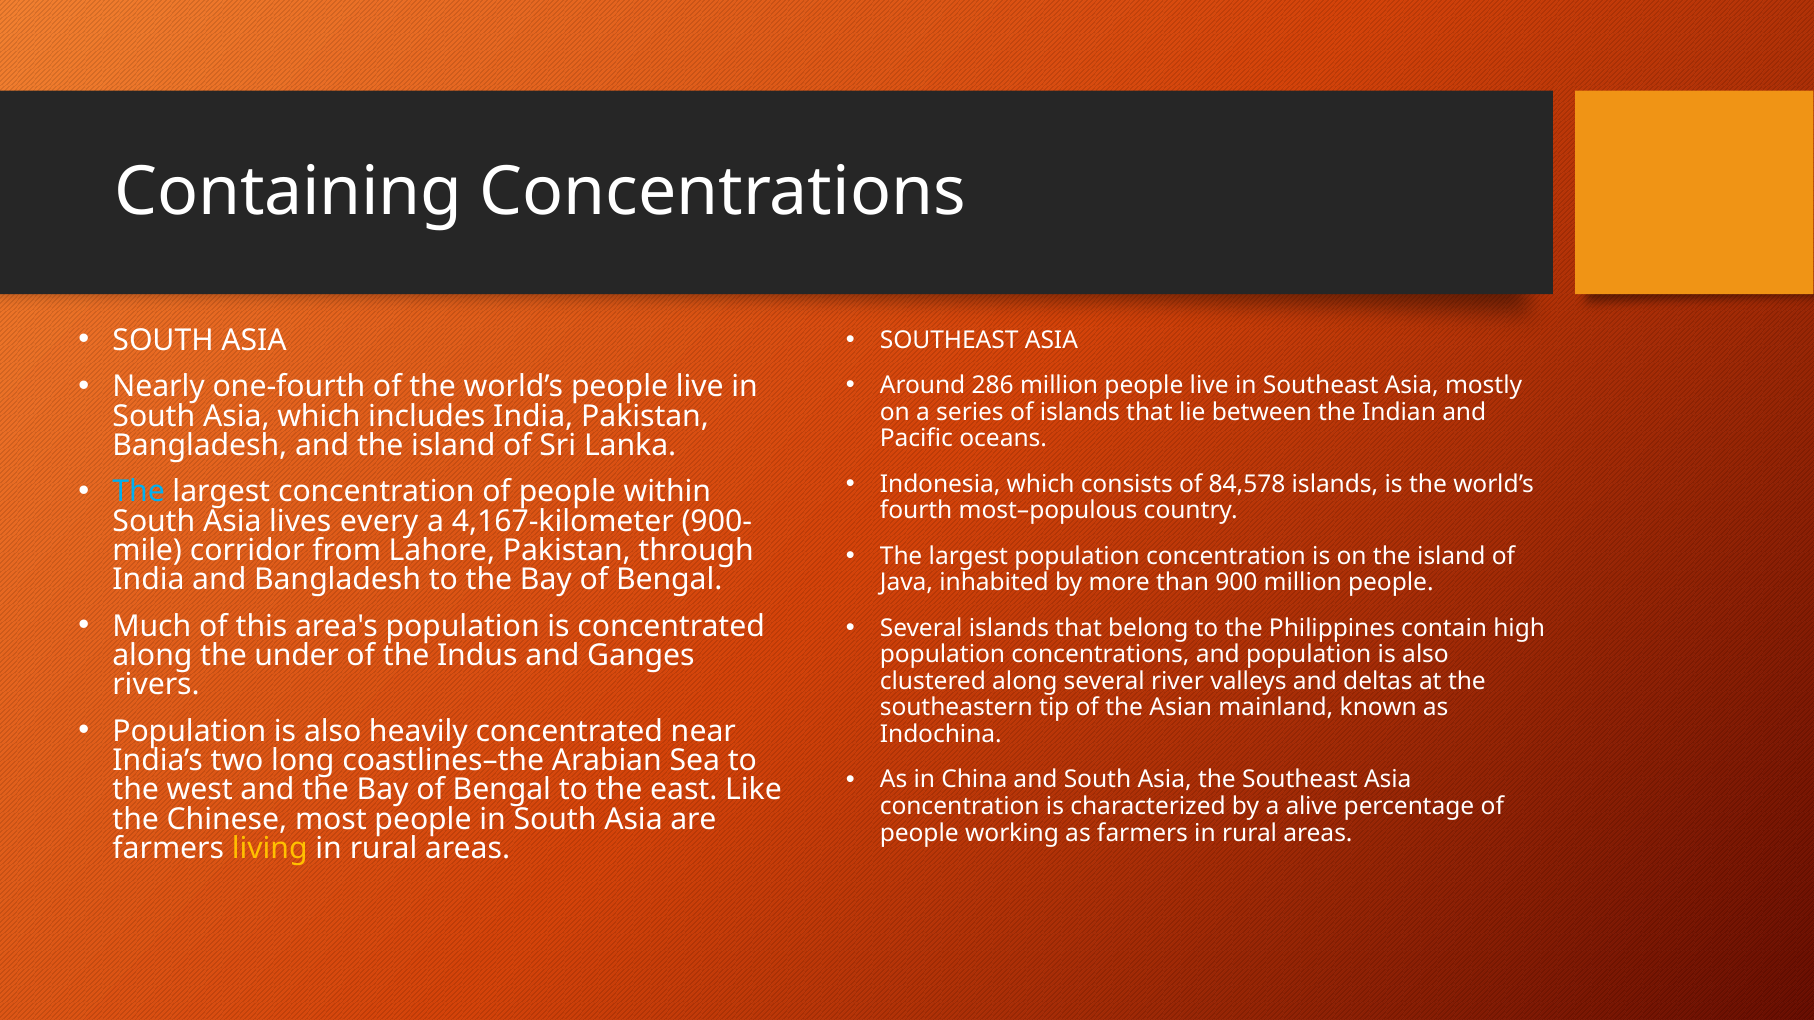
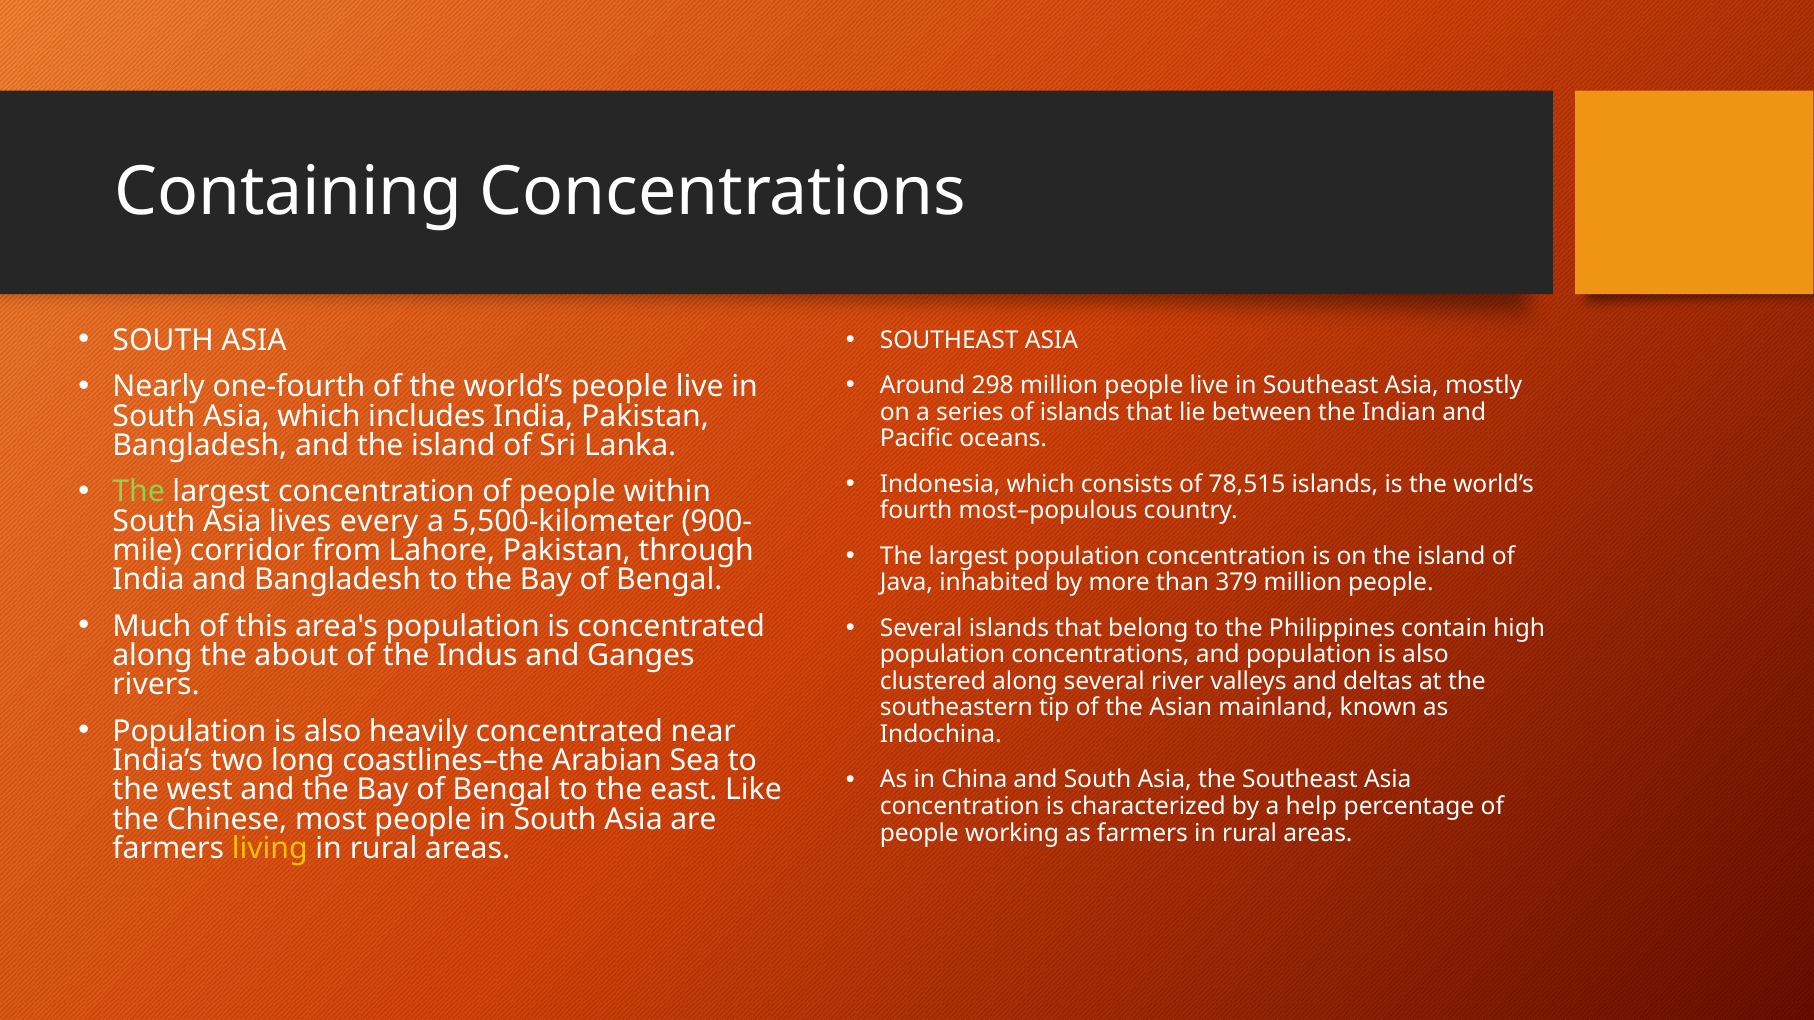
286: 286 -> 298
84,578: 84,578 -> 78,515
The at (139, 492) colour: light blue -> light green
4,167-kilometer: 4,167-kilometer -> 5,500-kilometer
900: 900 -> 379
under: under -> about
alive: alive -> help
